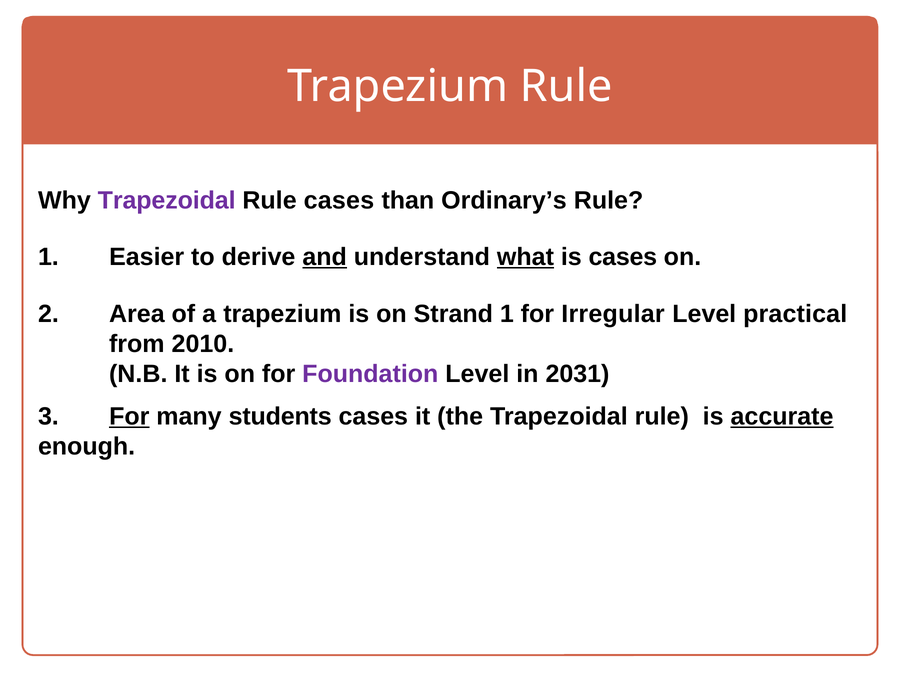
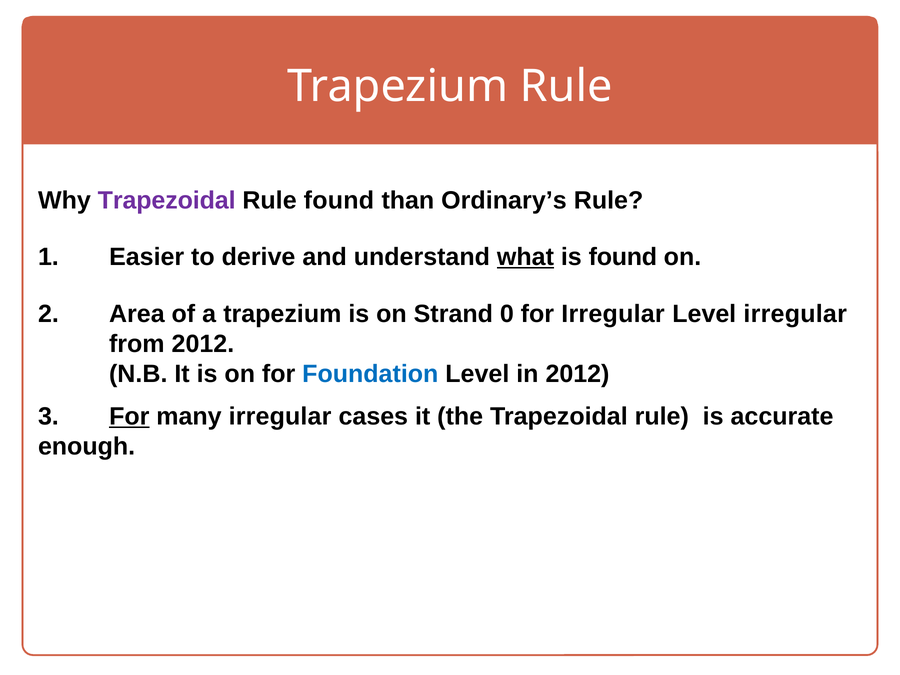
Rule cases: cases -> found
and underline: present -> none
is cases: cases -> found
Strand 1: 1 -> 0
Level practical: practical -> irregular
from 2010: 2010 -> 2012
Foundation colour: purple -> blue
in 2031: 2031 -> 2012
many students: students -> irregular
accurate underline: present -> none
